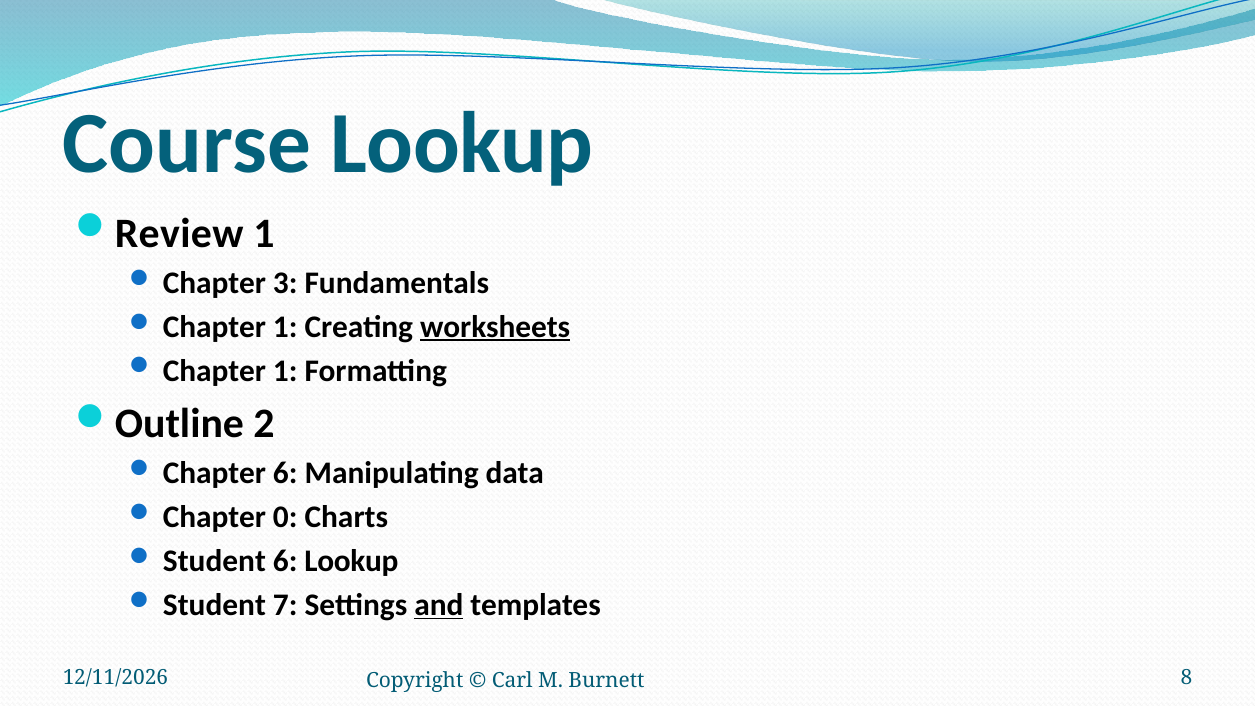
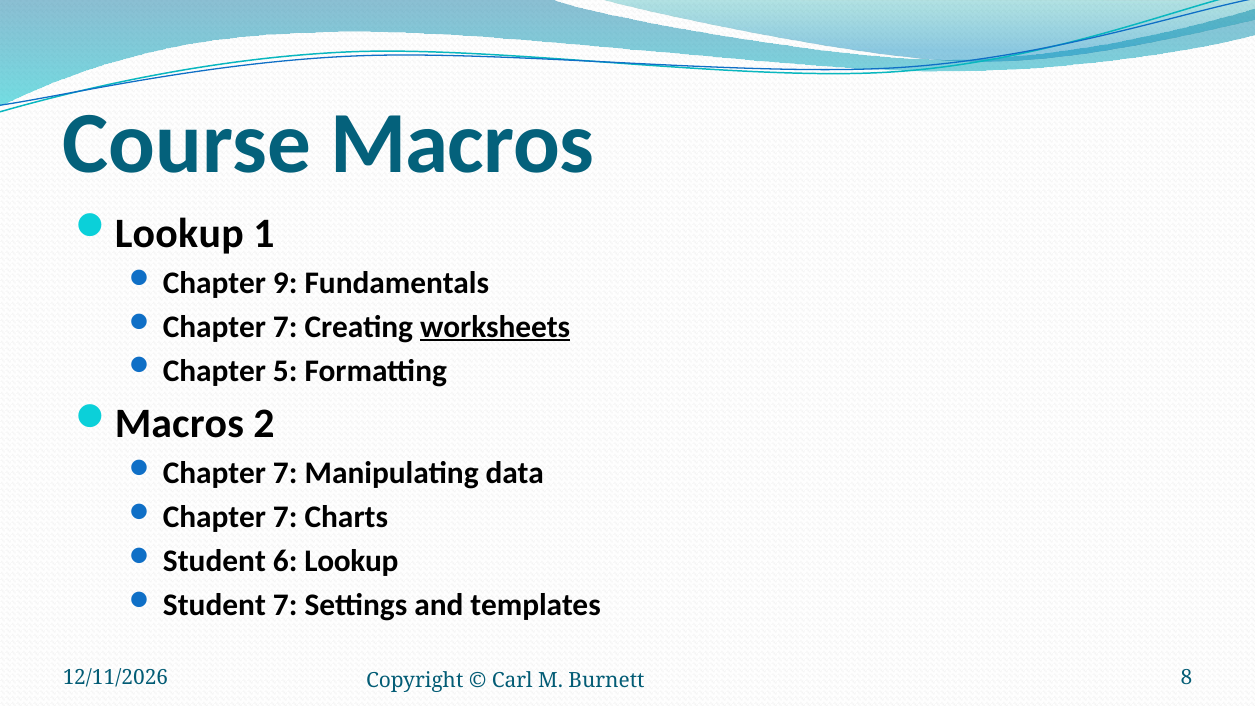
Course Lookup: Lookup -> Macros
Review at (179, 233): Review -> Lookup
3: 3 -> 9
1 at (285, 327): 1 -> 7
1 at (285, 371): 1 -> 5
Outline at (179, 424): Outline -> Macros
6 at (285, 473): 6 -> 7
0 at (285, 517): 0 -> 7
and underline: present -> none
